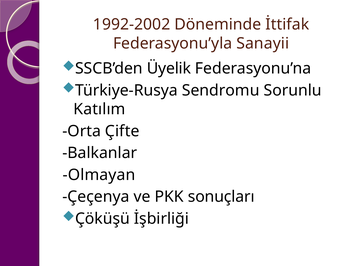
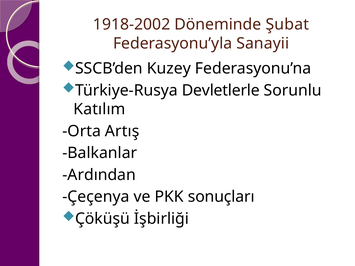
1992-2002: 1992-2002 -> 1918-2002
İttifak: İttifak -> Şubat
Üyelik: Üyelik -> Kuzey
Sendromu: Sendromu -> Devletlerle
Çifte: Çifte -> Artış
Olmayan: Olmayan -> Ardından
